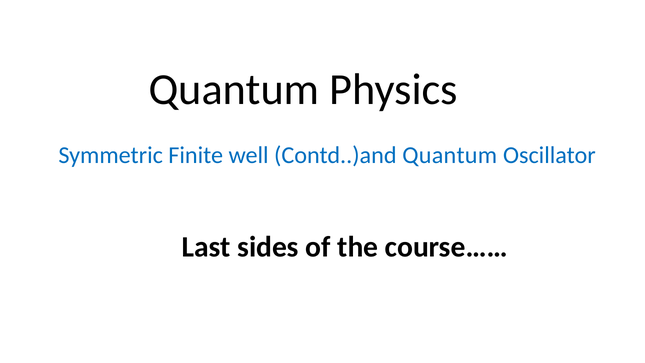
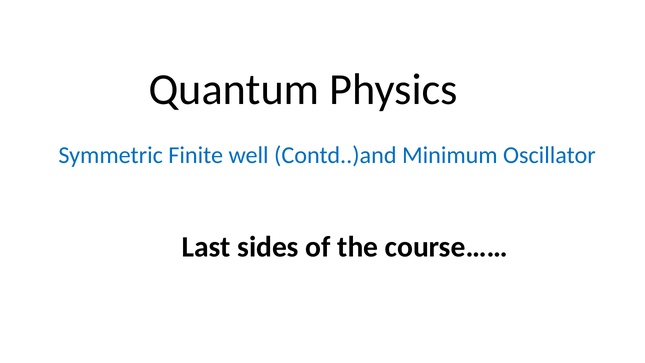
Contd..)and Quantum: Quantum -> Minimum
